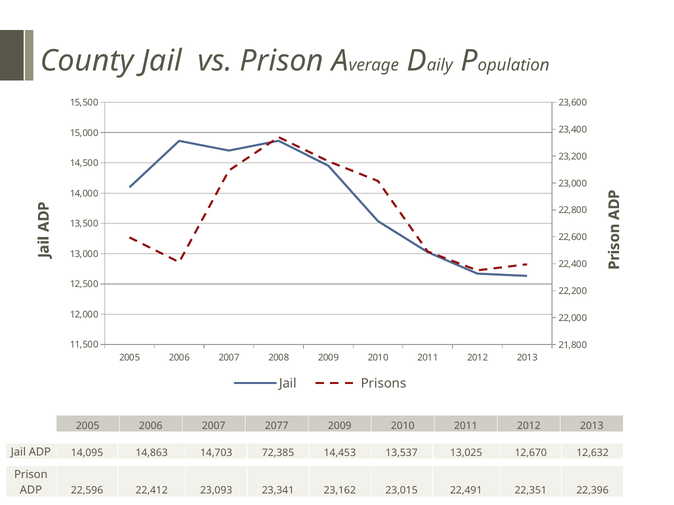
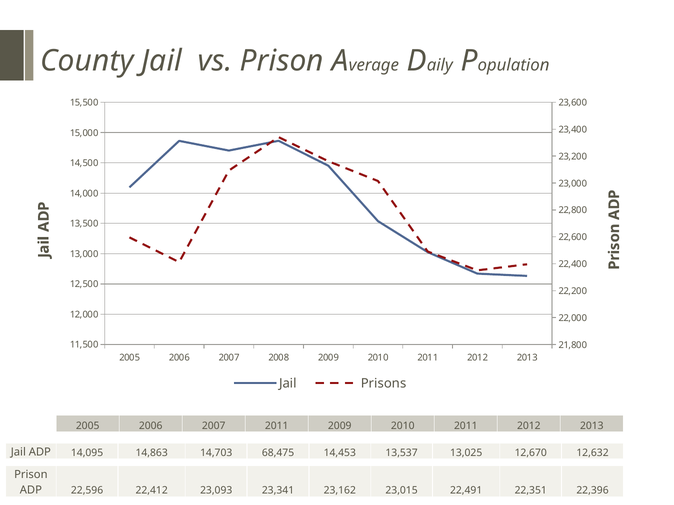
2007 2077: 2077 -> 2011
72,385: 72,385 -> 68,475
